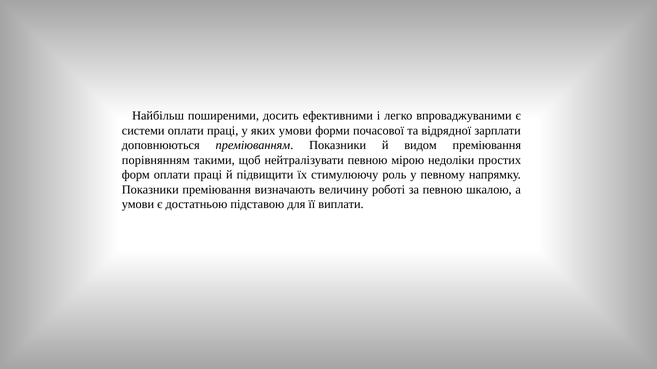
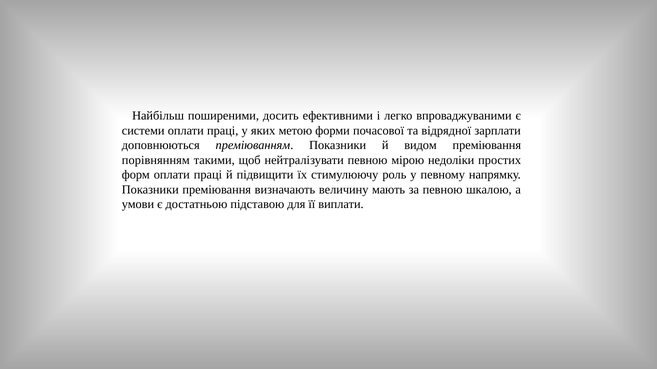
яких умови: умови -> метою
роботі: роботі -> мають
